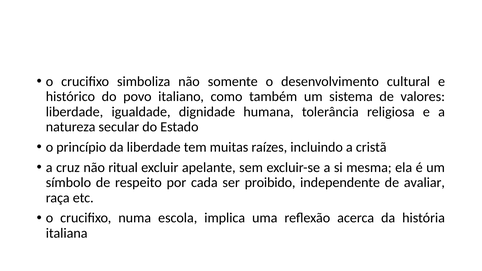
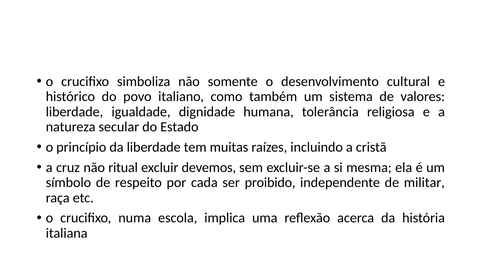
apelante: apelante -> devemos
avaliar: avaliar -> militar
